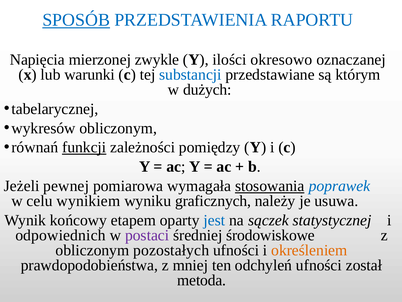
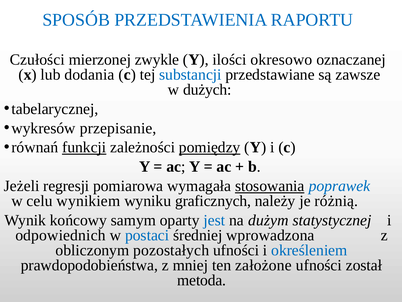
SPOSÓB underline: present -> none
Napięcia: Napięcia -> Czułości
warunki: warunki -> dodania
którym: którym -> zawsze
wykresów obliczonym: obliczonym -> przepisanie
pomiędzy underline: none -> present
pewnej: pewnej -> regresji
usuwa: usuwa -> różnią
etapem: etapem -> samym
sączek: sączek -> dużym
postaci colour: purple -> blue
środowiskowe: środowiskowe -> wprowadzona
określeniem colour: orange -> blue
odchyleń: odchyleń -> założone
